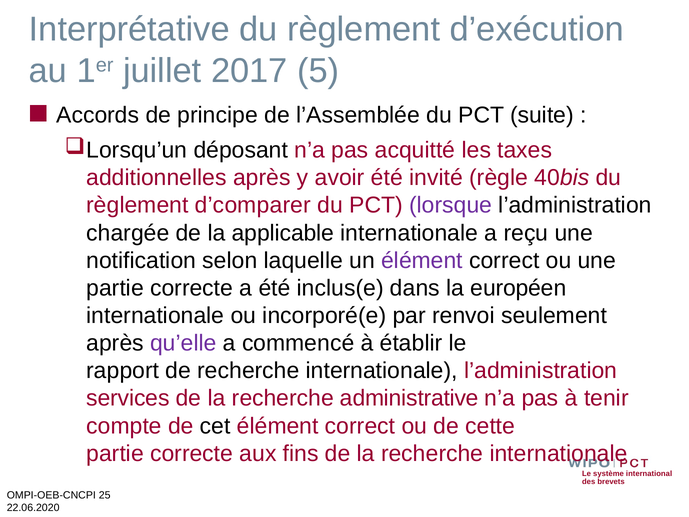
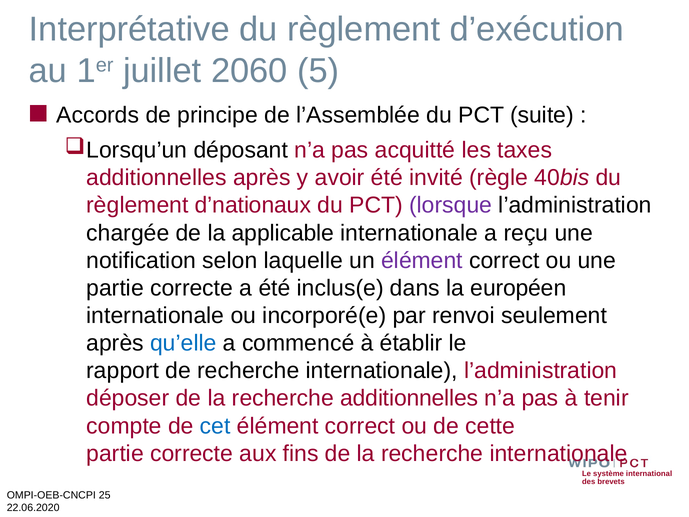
2017: 2017 -> 2060
d’comparer: d’comparer -> d’nationaux
qu’elle colour: purple -> blue
services: services -> déposer
recherche administrative: administrative -> additionnelles
cet colour: black -> blue
